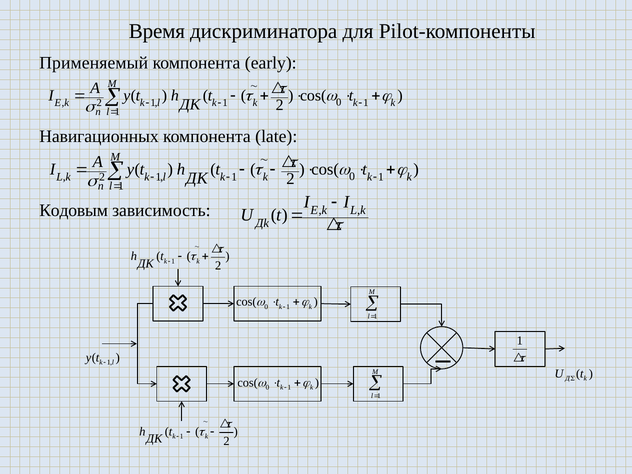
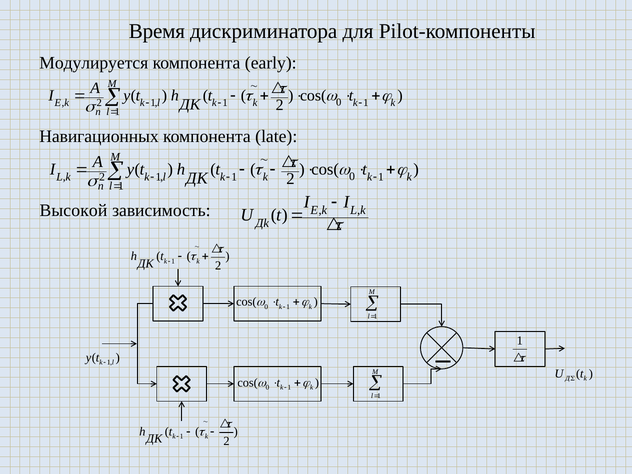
Применяемый: Применяемый -> Модулируется
Кодовым: Кодовым -> Высокой
